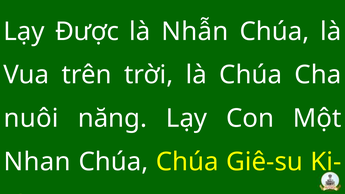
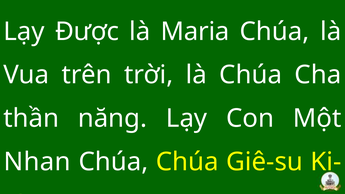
Nhẫn: Nhẫn -> Maria
nuôi: nuôi -> thần
